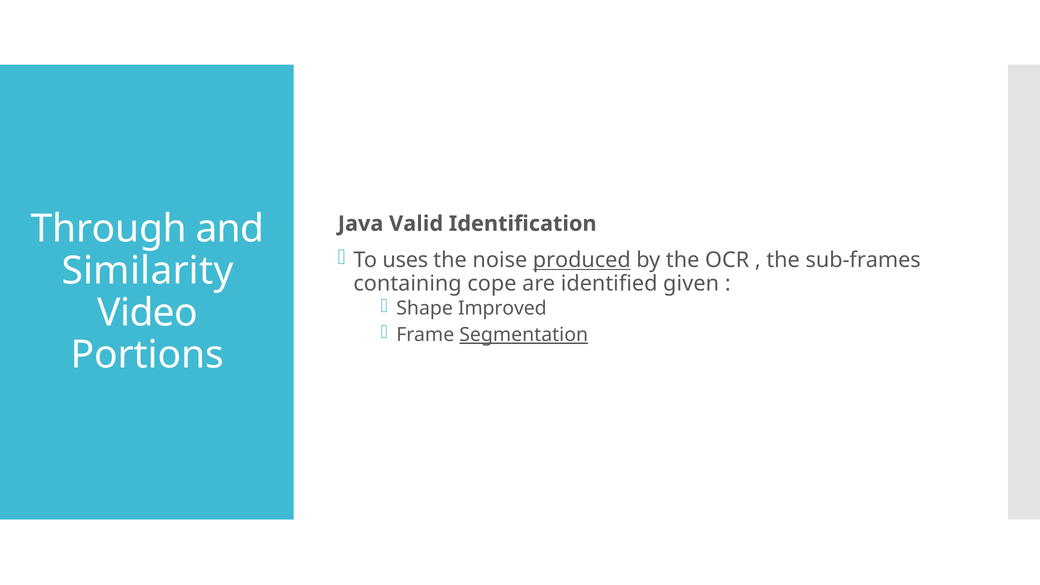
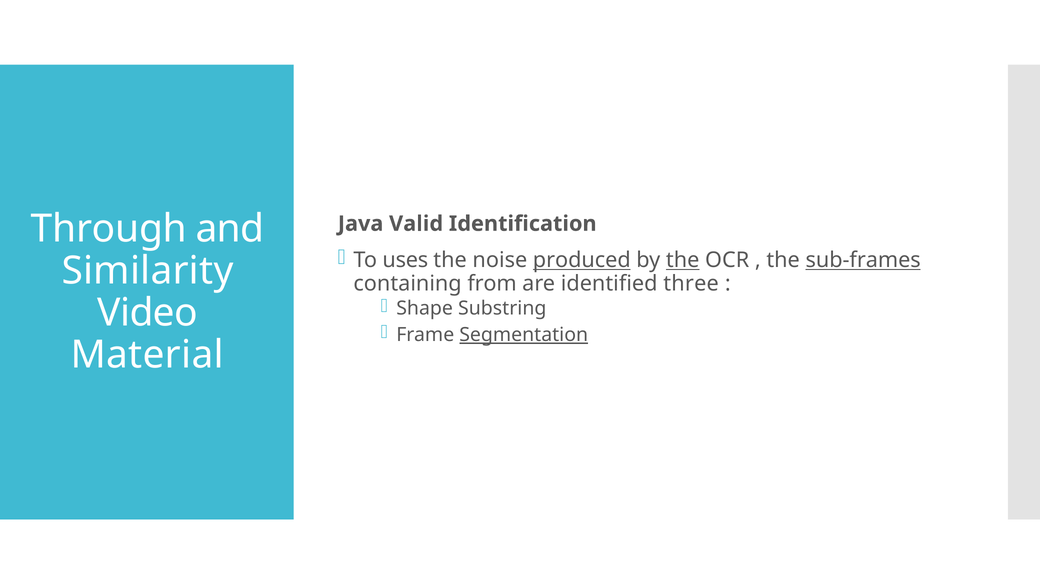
the at (683, 260) underline: none -> present
sub-frames underline: none -> present
cope: cope -> from
given: given -> three
Improved: Improved -> Substring
Portions: Portions -> Material
